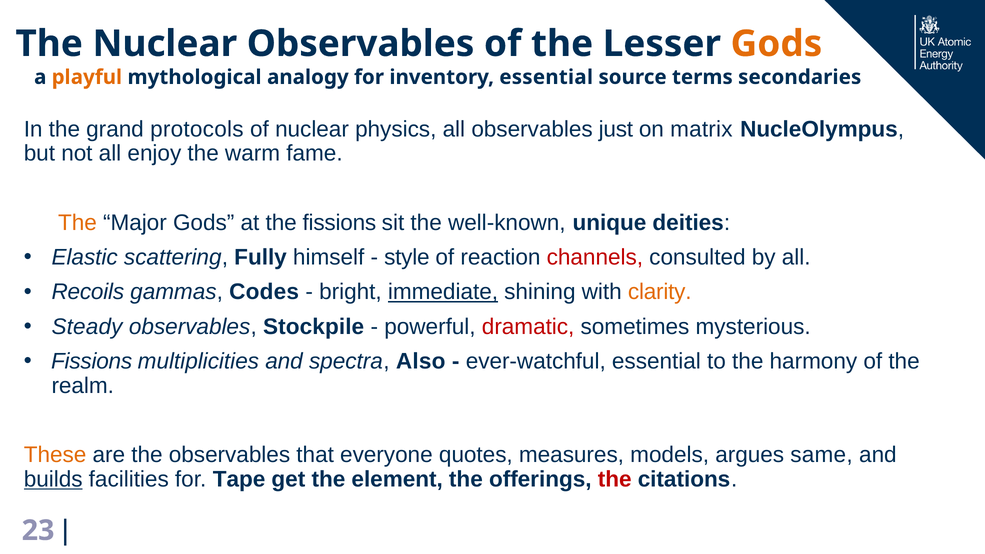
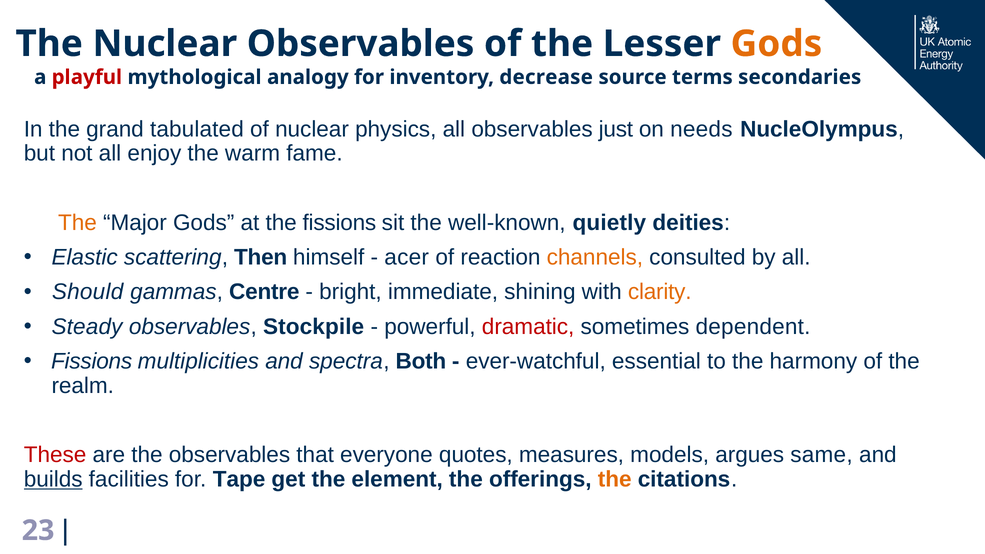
playful colour: orange -> red
inventory essential: essential -> decrease
protocols: protocols -> tabulated
matrix: matrix -> needs
unique: unique -> quietly
Fully: Fully -> Then
style: style -> acer
channels colour: red -> orange
Recoils: Recoils -> Should
Codes: Codes -> Centre
immediate underline: present -> none
mysterious: mysterious -> dependent
Also: Also -> Both
These colour: orange -> red
the at (615, 479) colour: red -> orange
